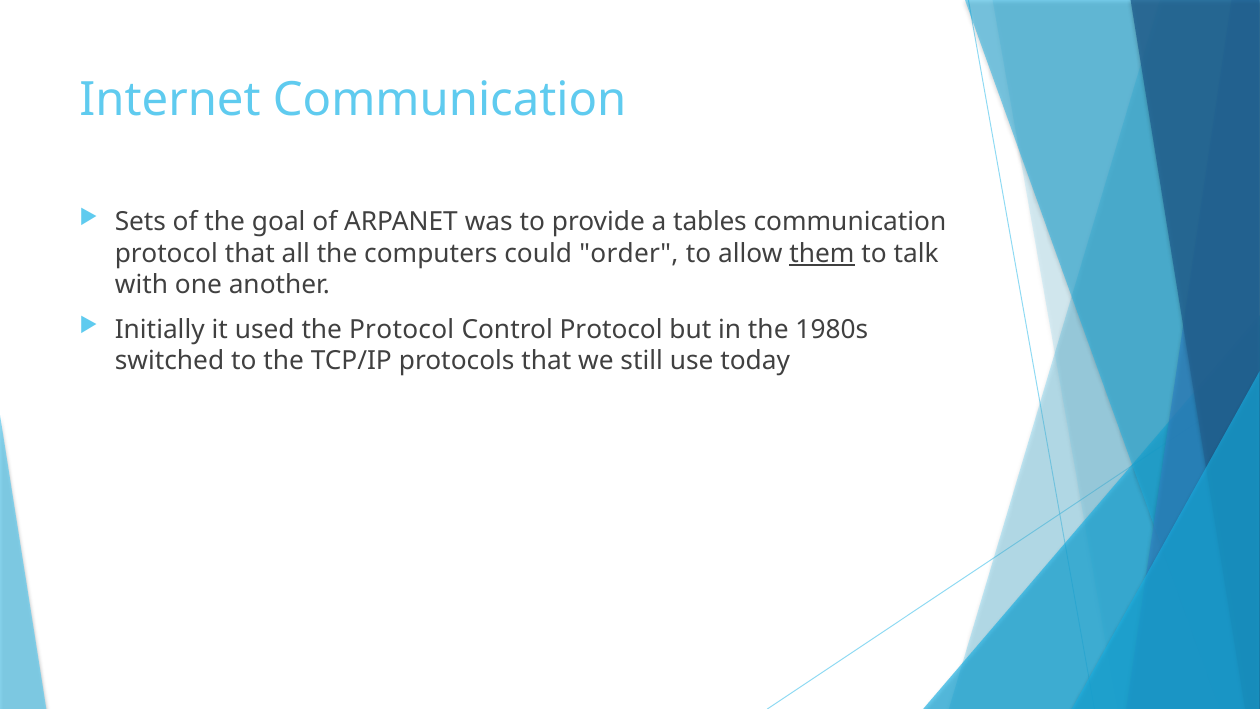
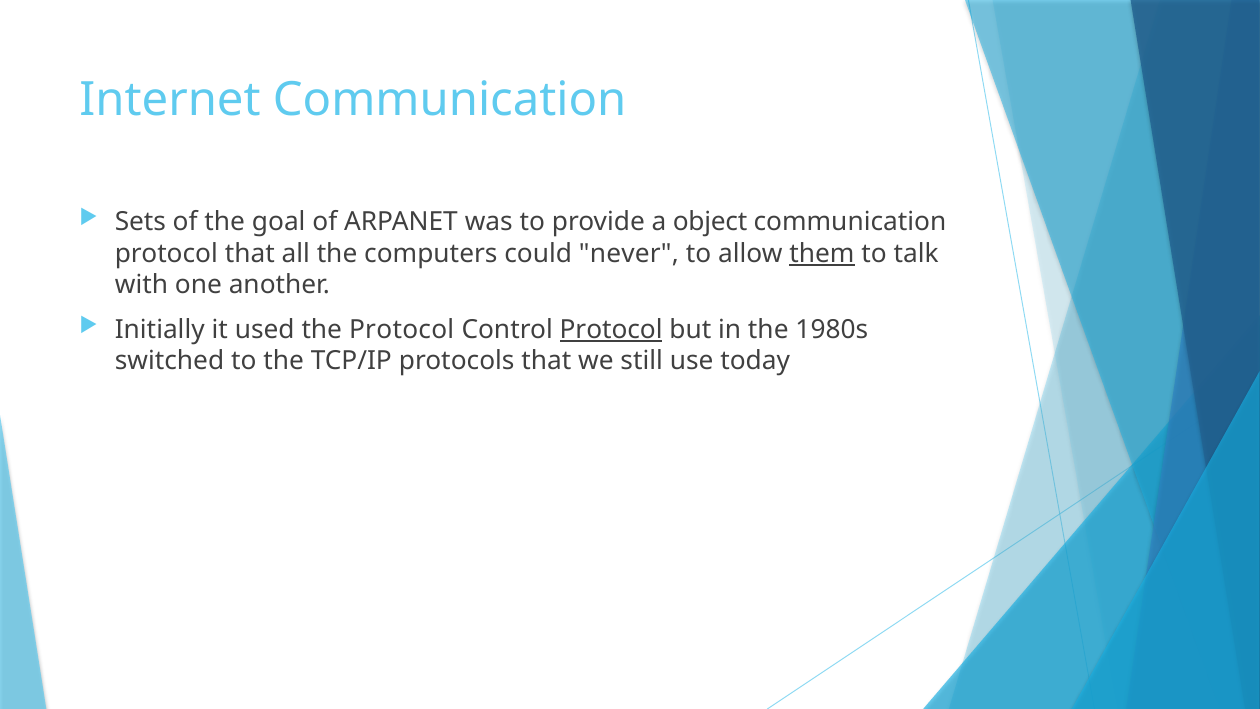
tables: tables -> object
order: order -> never
Protocol at (611, 329) underline: none -> present
